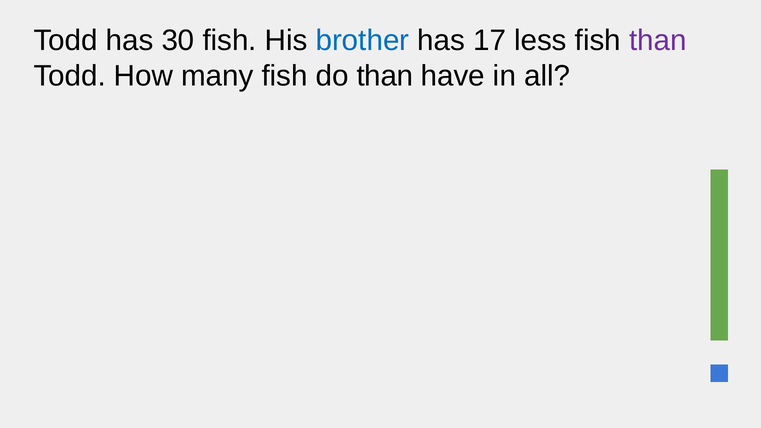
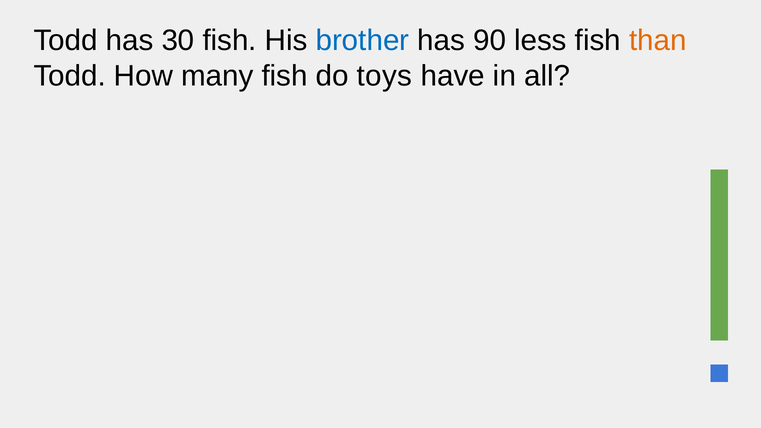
17: 17 -> 90
than at (658, 41) colour: purple -> orange
do than: than -> toys
